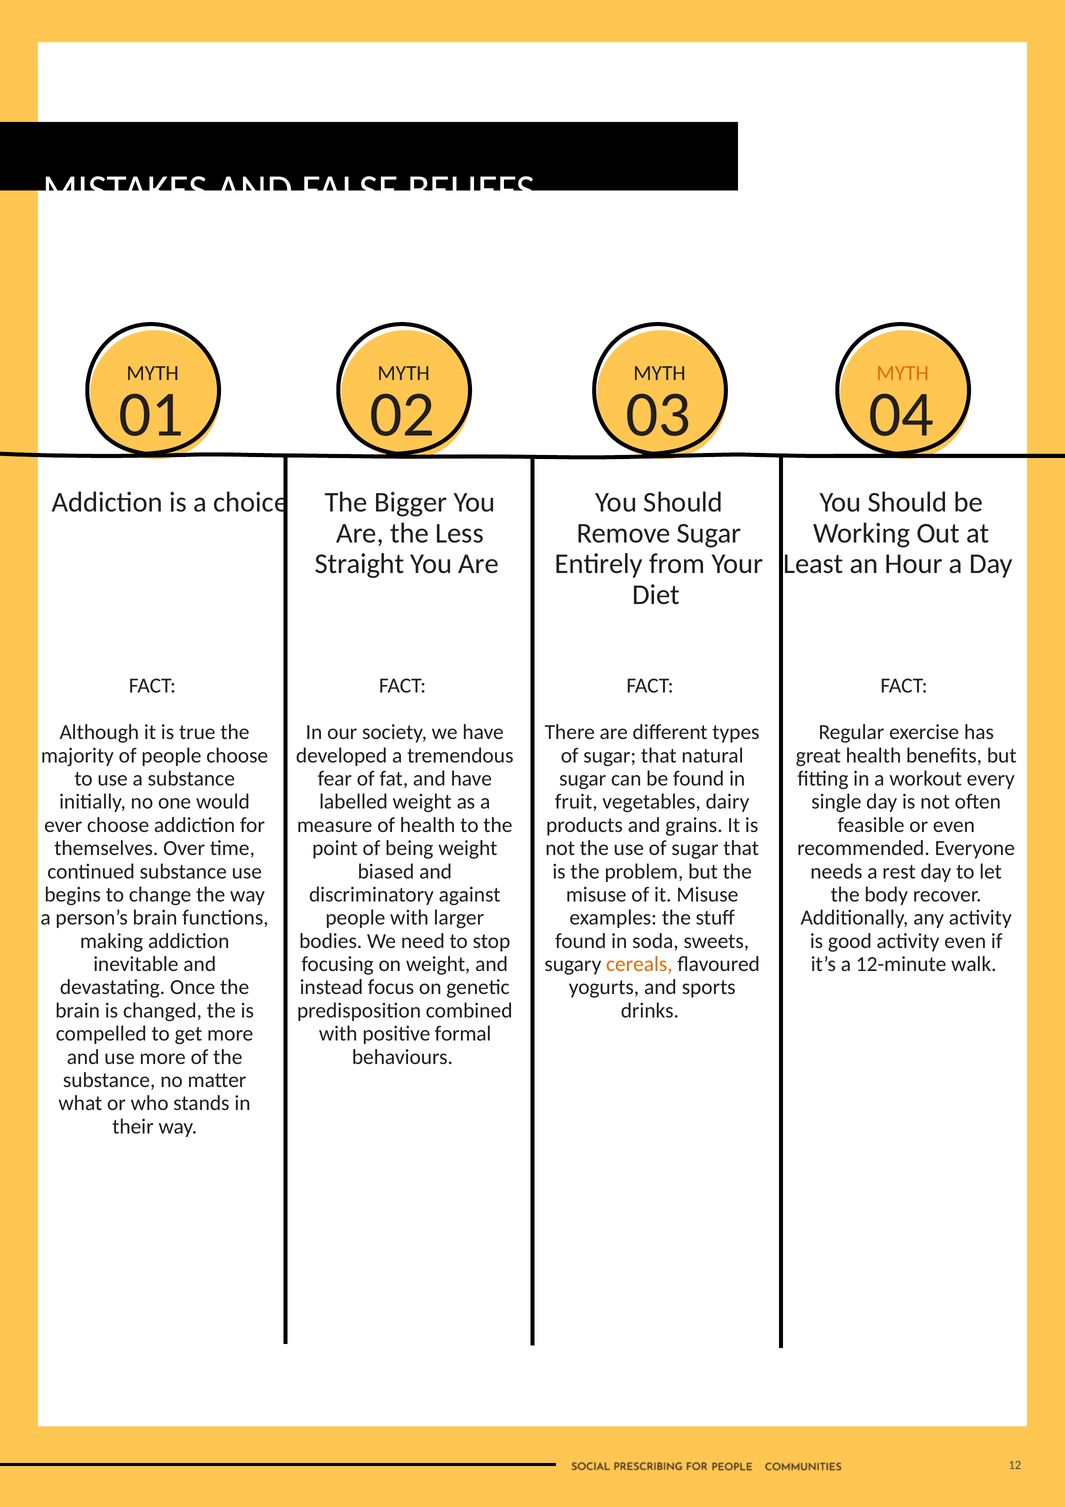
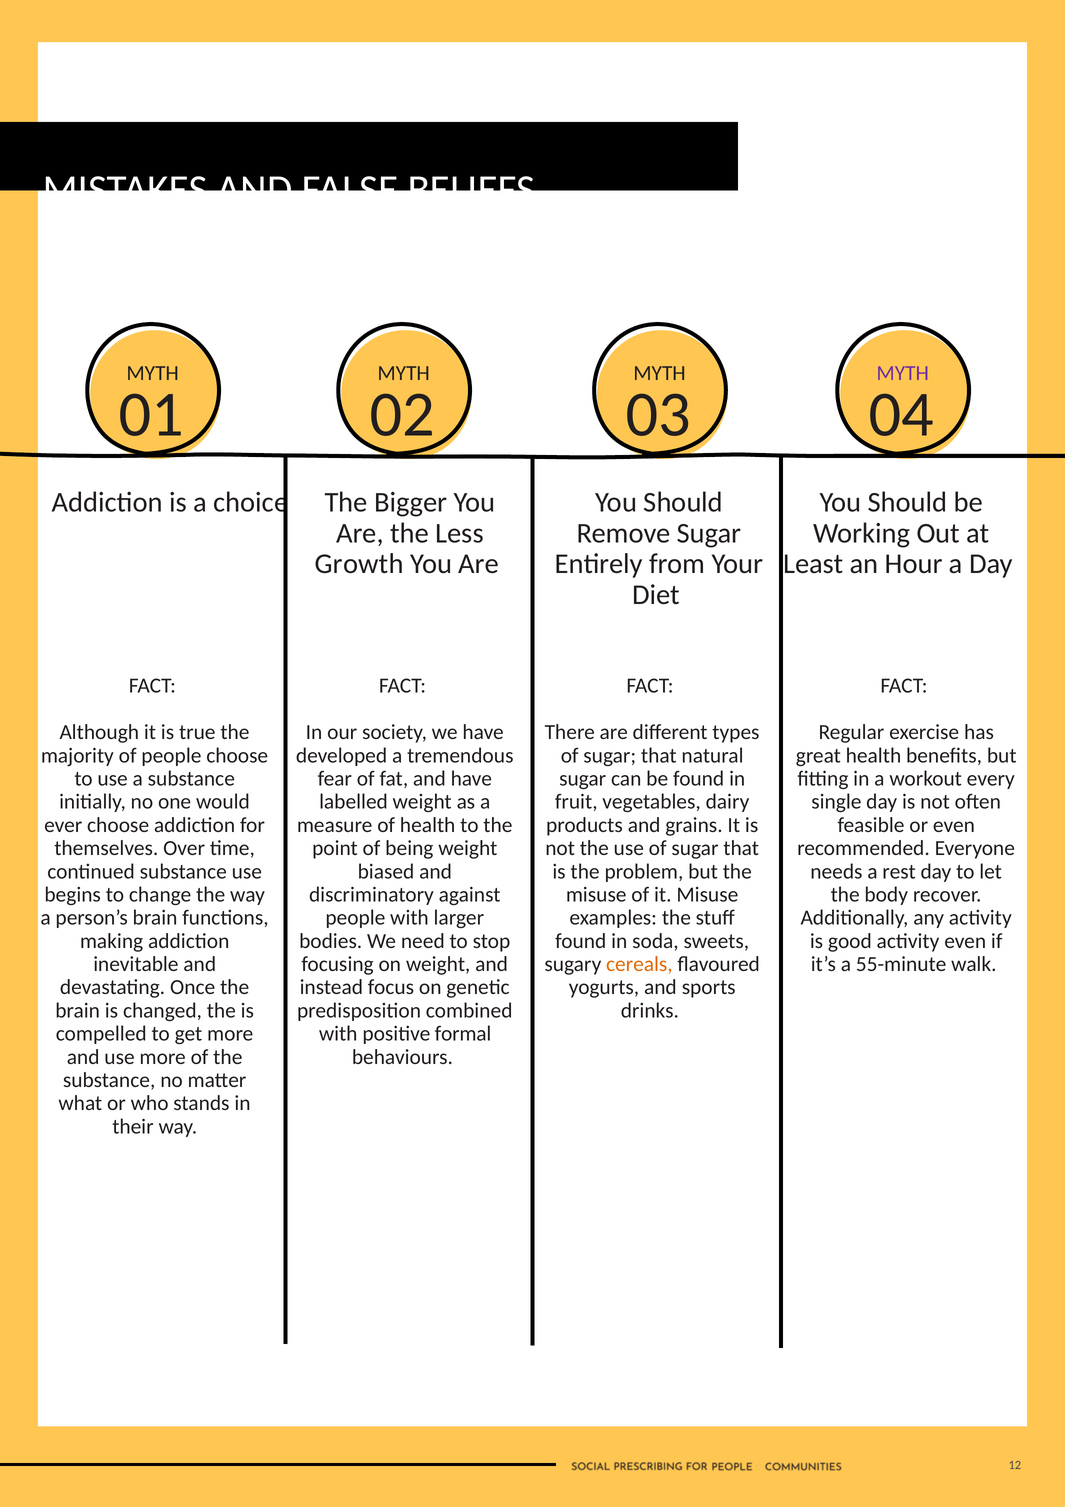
MYTH at (903, 373) colour: orange -> purple
Straight: Straight -> Growth
12-minute: 12-minute -> 55-minute
